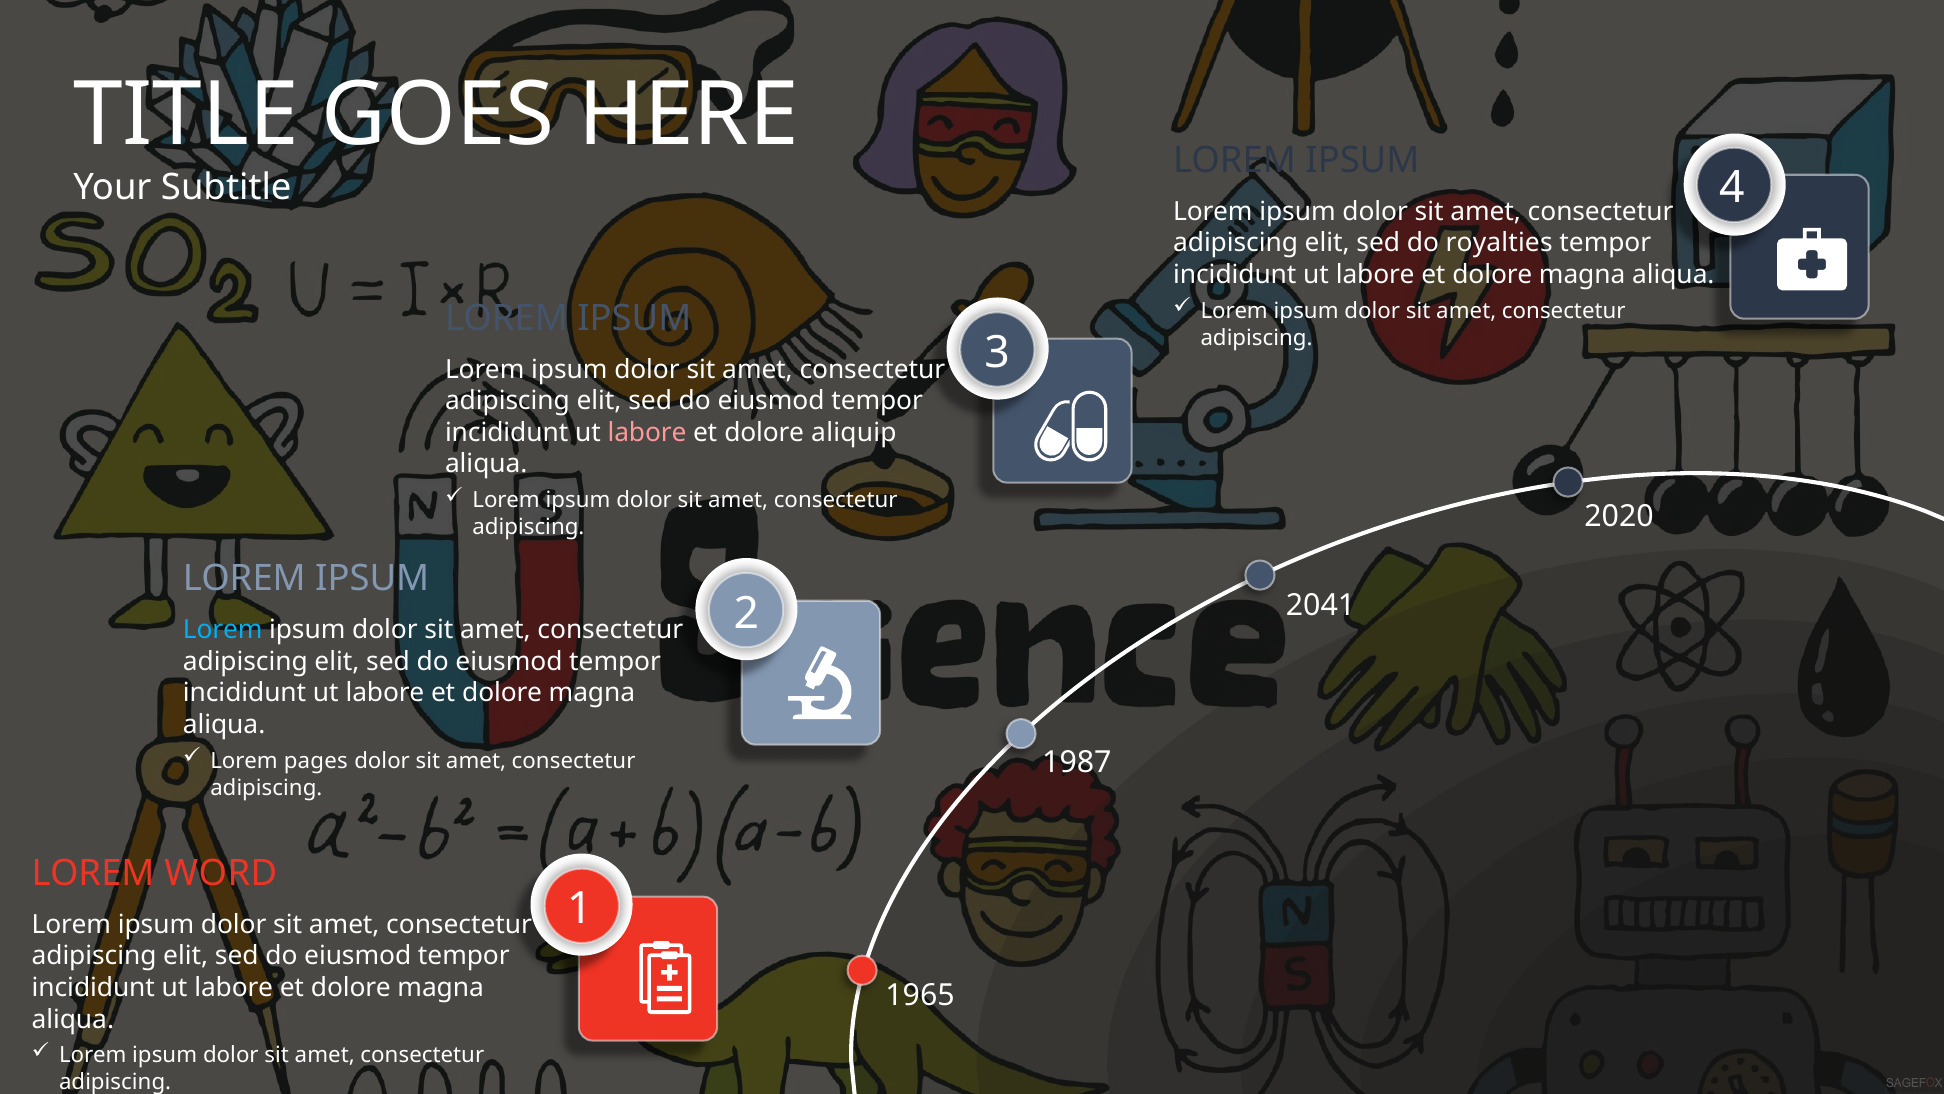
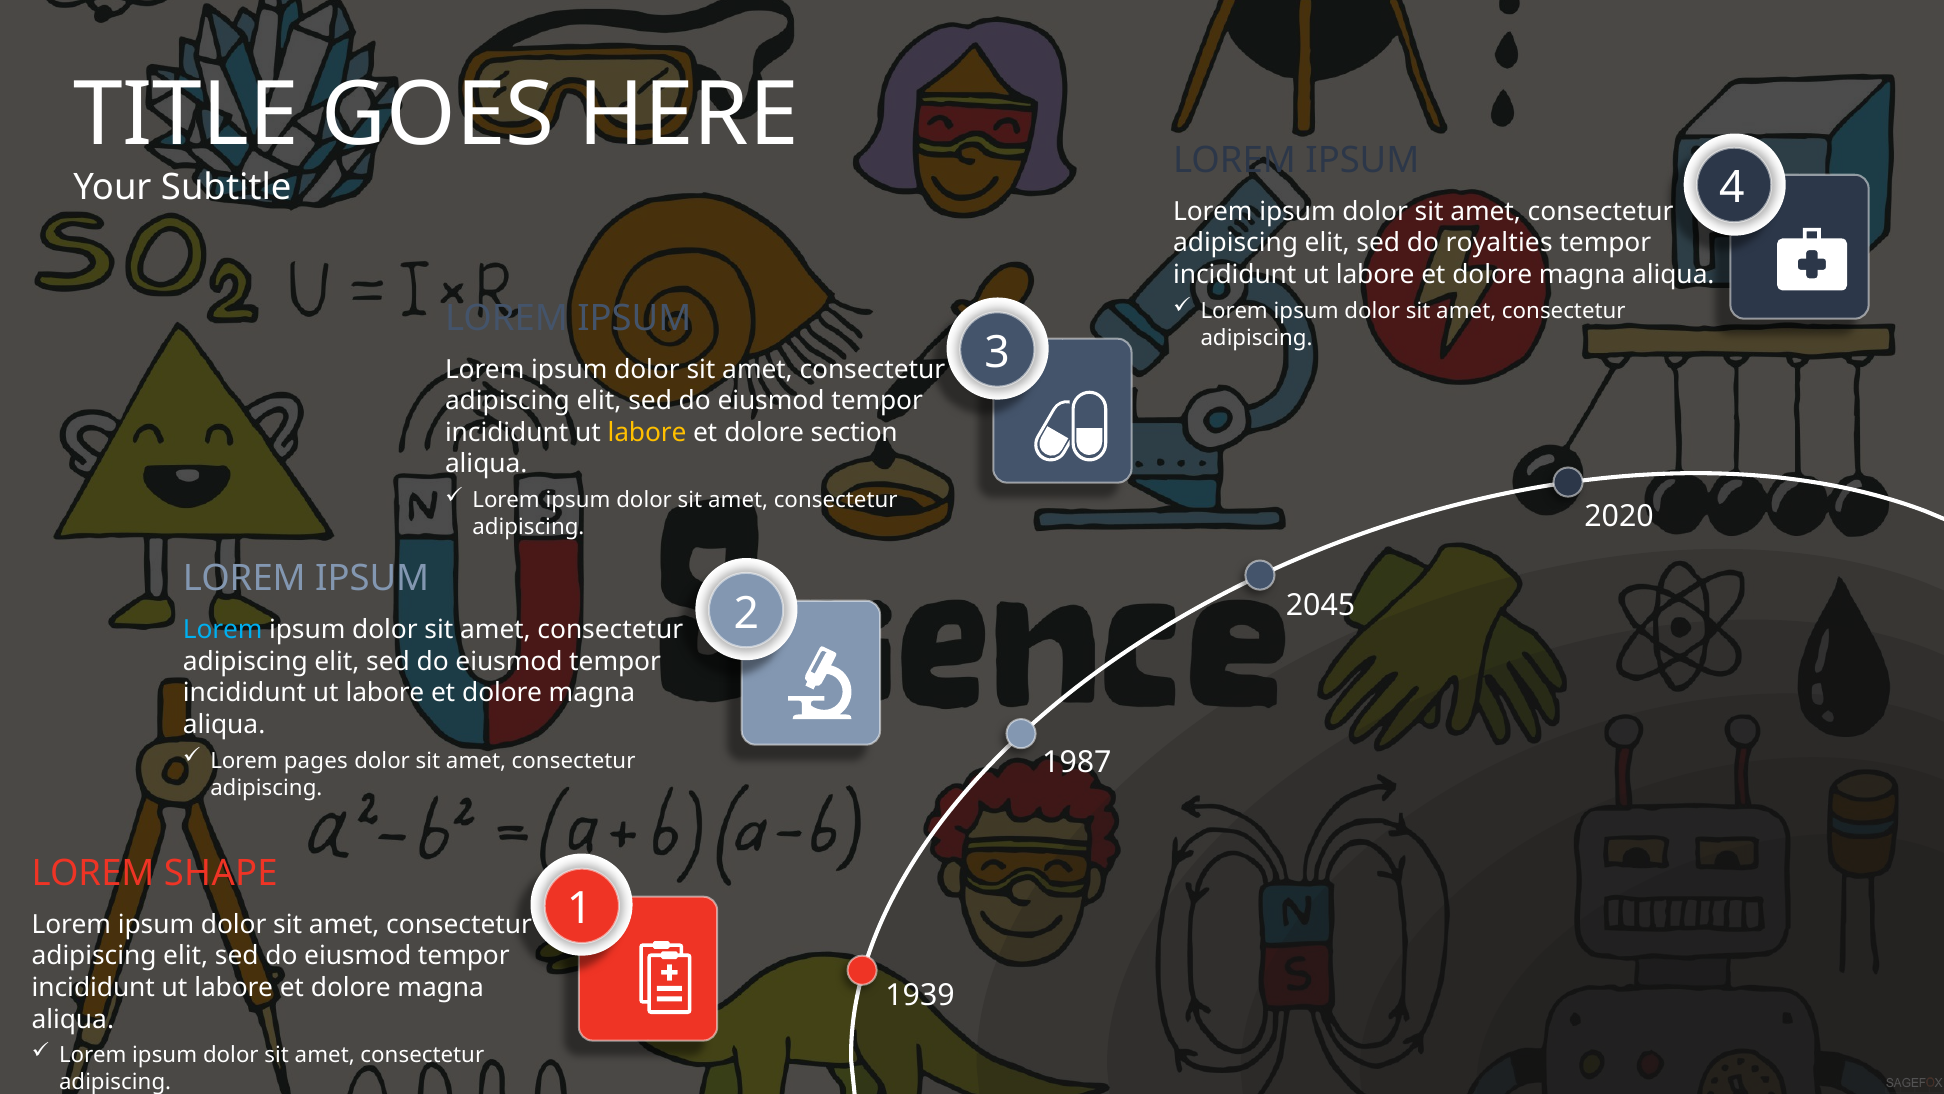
labore at (647, 432) colour: pink -> yellow
aliquip: aliquip -> section
2041: 2041 -> 2045
WORD: WORD -> SHAPE
1965: 1965 -> 1939
